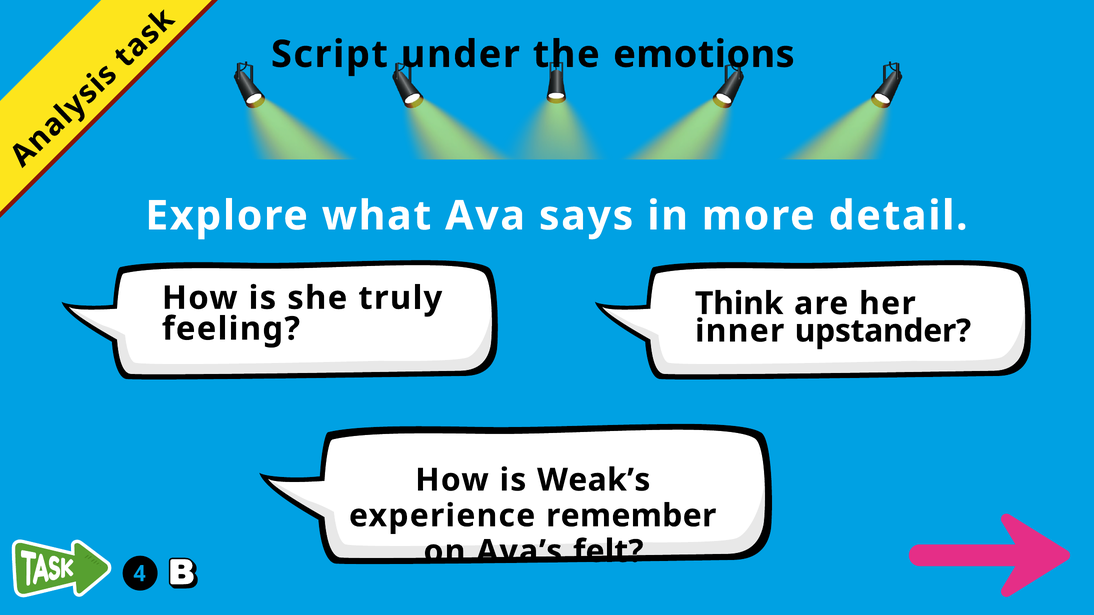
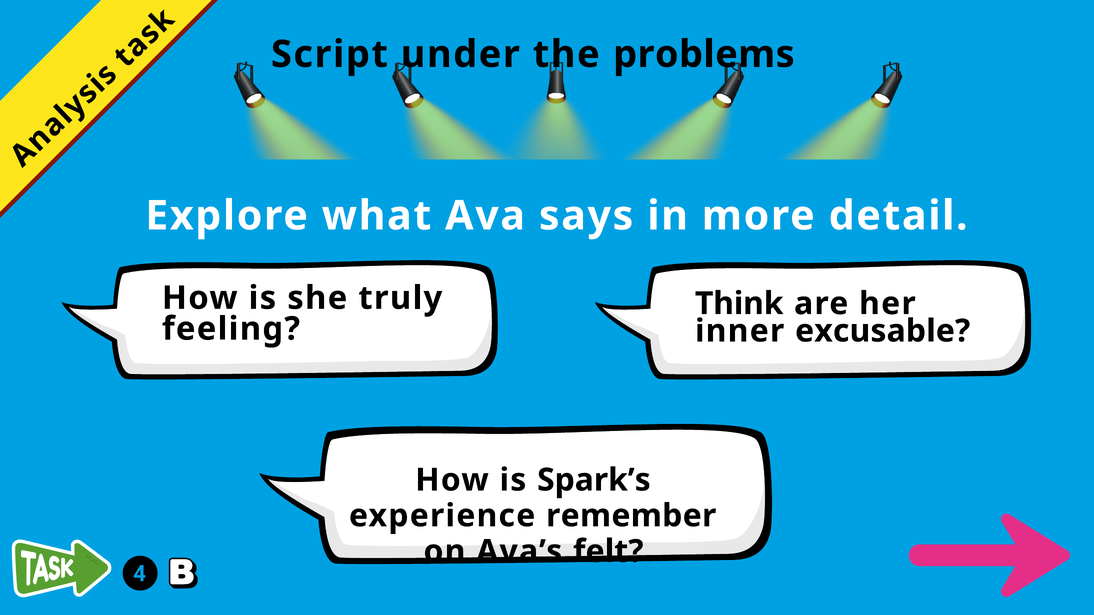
emotions: emotions -> problems
upstander: upstander -> excusable
Weak’s: Weak’s -> Spark’s
